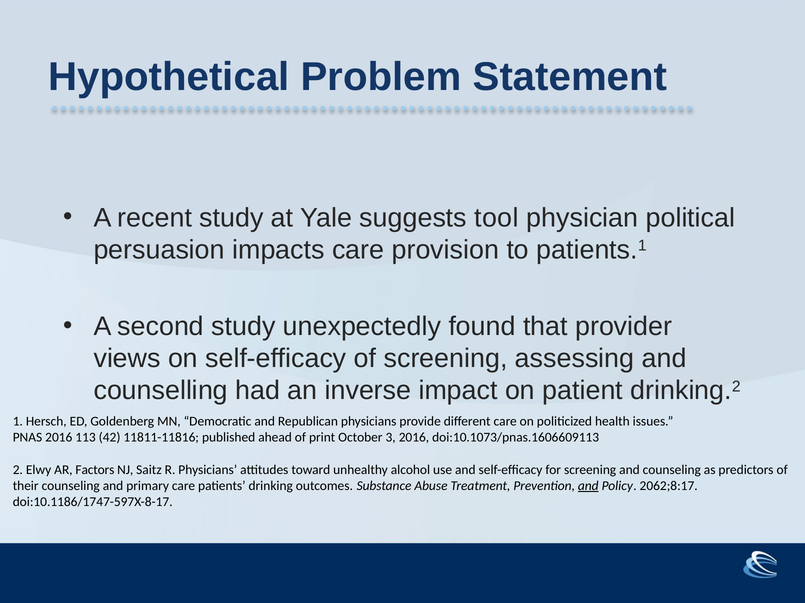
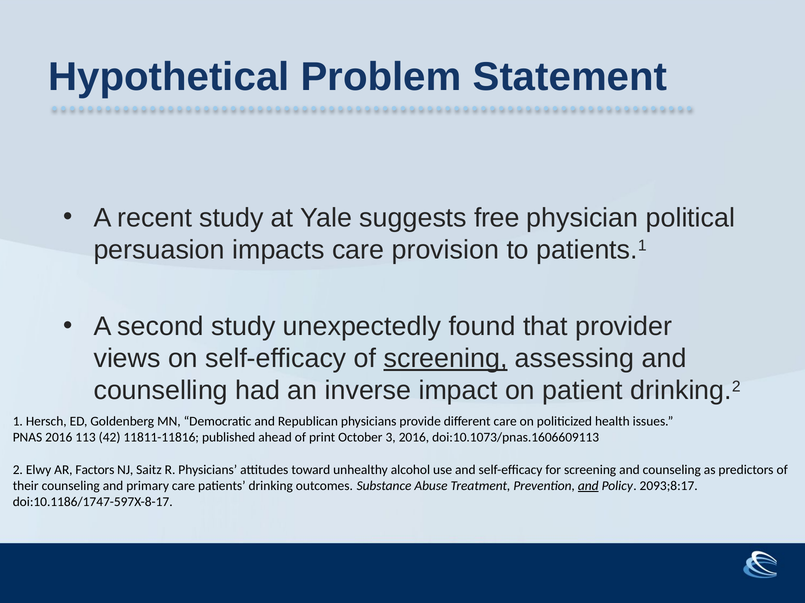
tool: tool -> free
screening at (446, 359) underline: none -> present
2062;8:17: 2062;8:17 -> 2093;8:17
